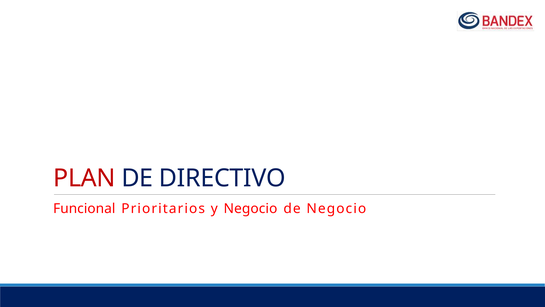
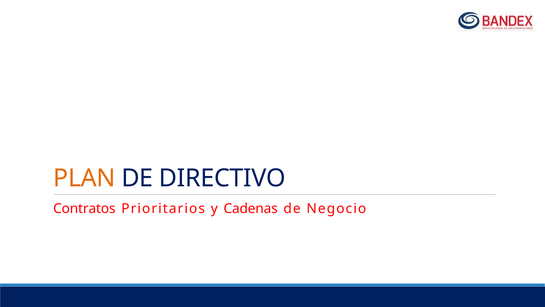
PLAN colour: red -> orange
Funcional: Funcional -> Contratos
y Negocio: Negocio -> Cadenas
